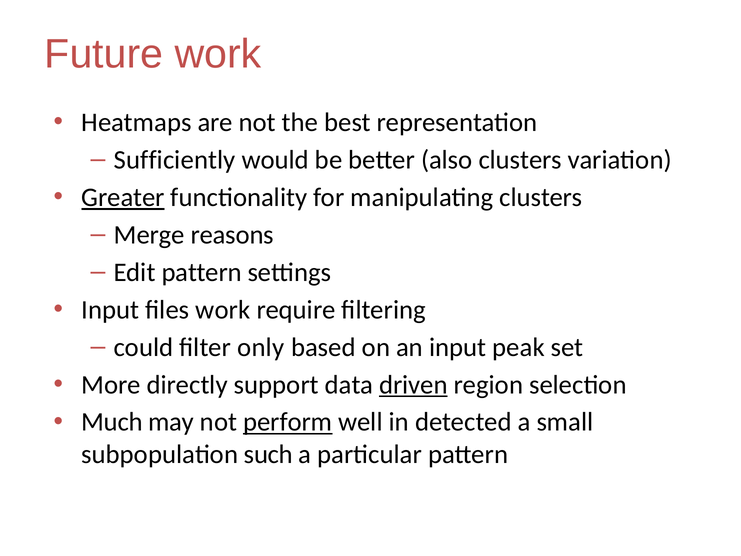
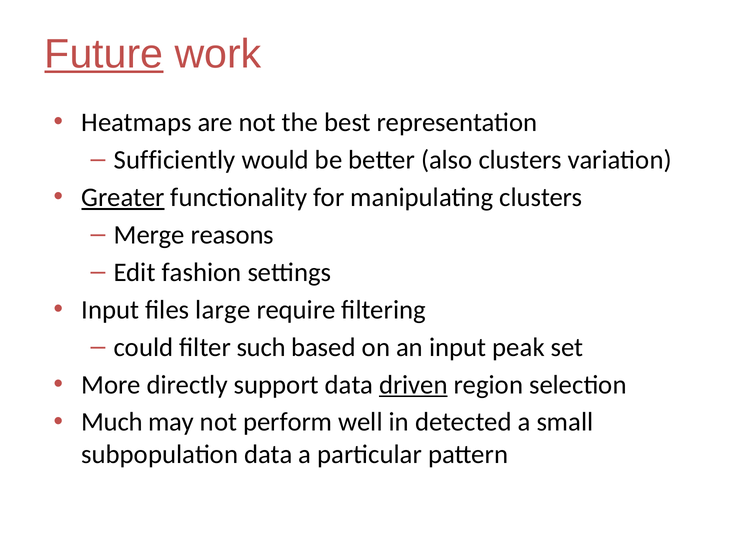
Future underline: none -> present
Edit pattern: pattern -> fashion
files work: work -> large
only: only -> such
perform underline: present -> none
subpopulation such: such -> data
